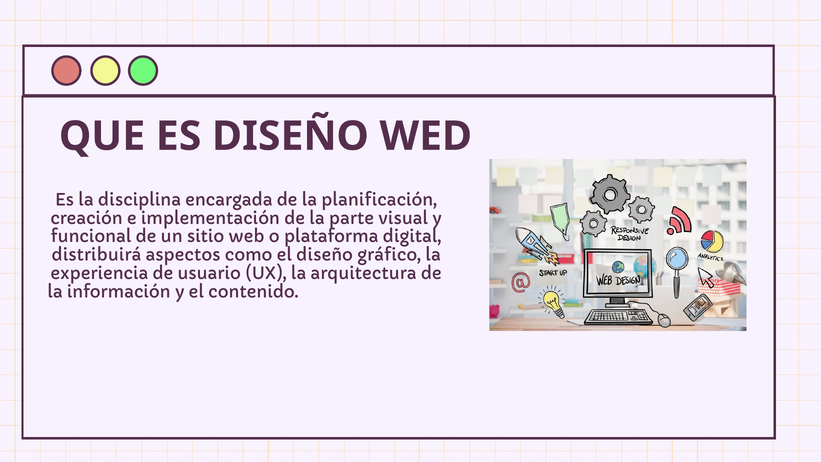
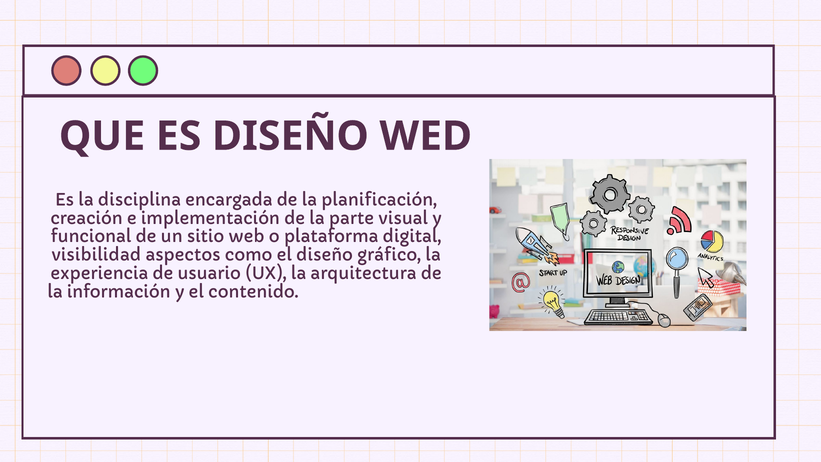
distribuirá: distribuirá -> visibilidad
